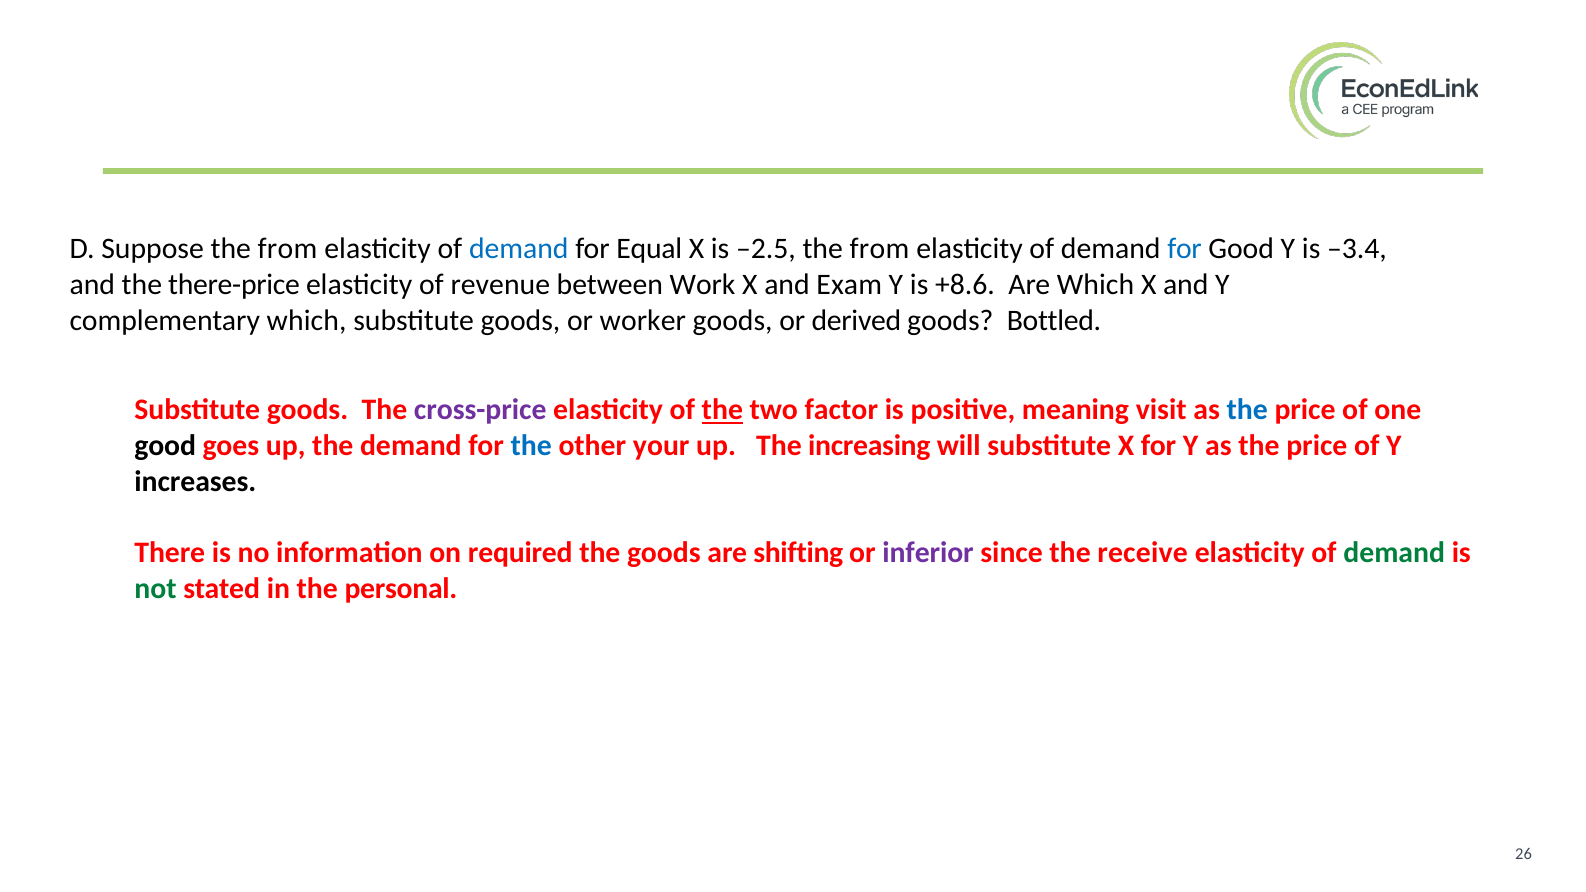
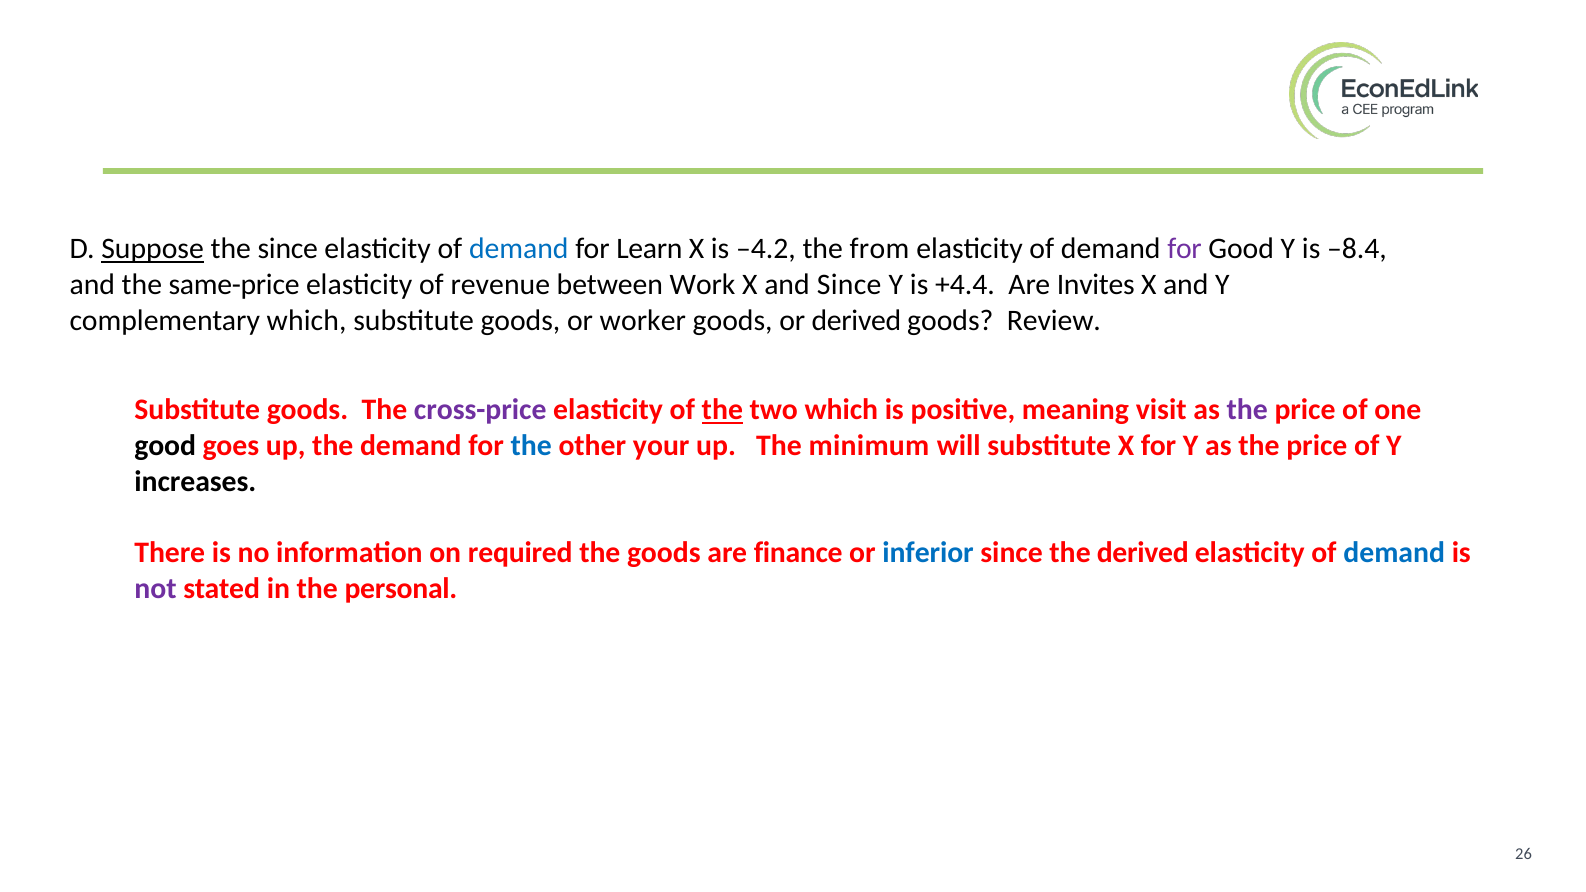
Suppose underline: none -> present
from at (287, 249): from -> since
Equal: Equal -> Learn
–2.5: –2.5 -> –4.2
for at (1185, 249) colour: blue -> purple
–3.4: –3.4 -> –8.4
there-price: there-price -> same-price
and Exam: Exam -> Since
+8.6: +8.6 -> +4.4
Are Which: Which -> Invites
Bottled: Bottled -> Review
two factor: factor -> which
the at (1247, 410) colour: blue -> purple
increasing: increasing -> minimum
shifting: shifting -> finance
inferior colour: purple -> blue
the receive: receive -> derived
demand at (1394, 553) colour: green -> blue
not colour: green -> purple
